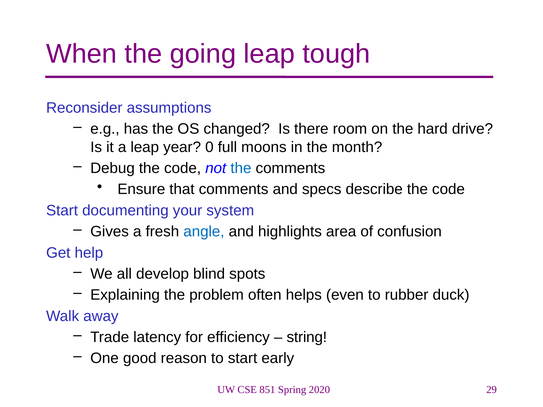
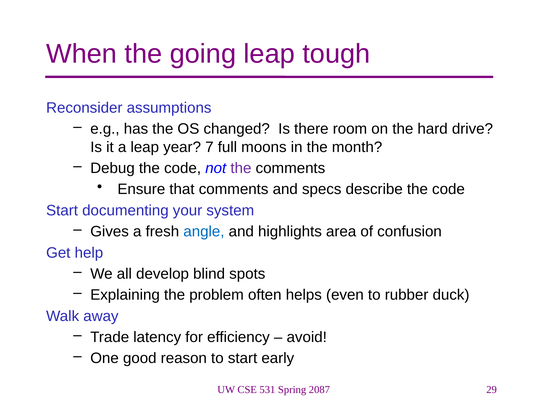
0: 0 -> 7
the at (241, 168) colour: blue -> purple
string: string -> avoid
851: 851 -> 531
2020: 2020 -> 2087
